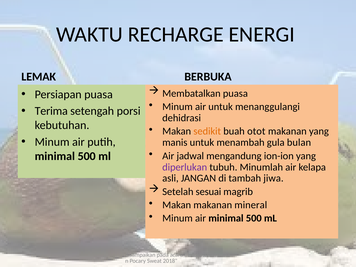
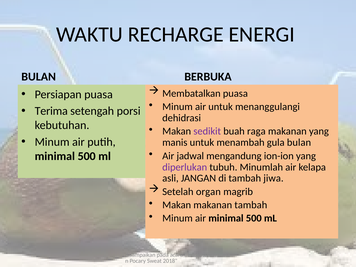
LEMAK at (39, 77): LEMAK -> BULAN
sedikit colour: orange -> purple
otot: otot -> raga
sesuai: sesuai -> organ
makanan mineral: mineral -> tambah
